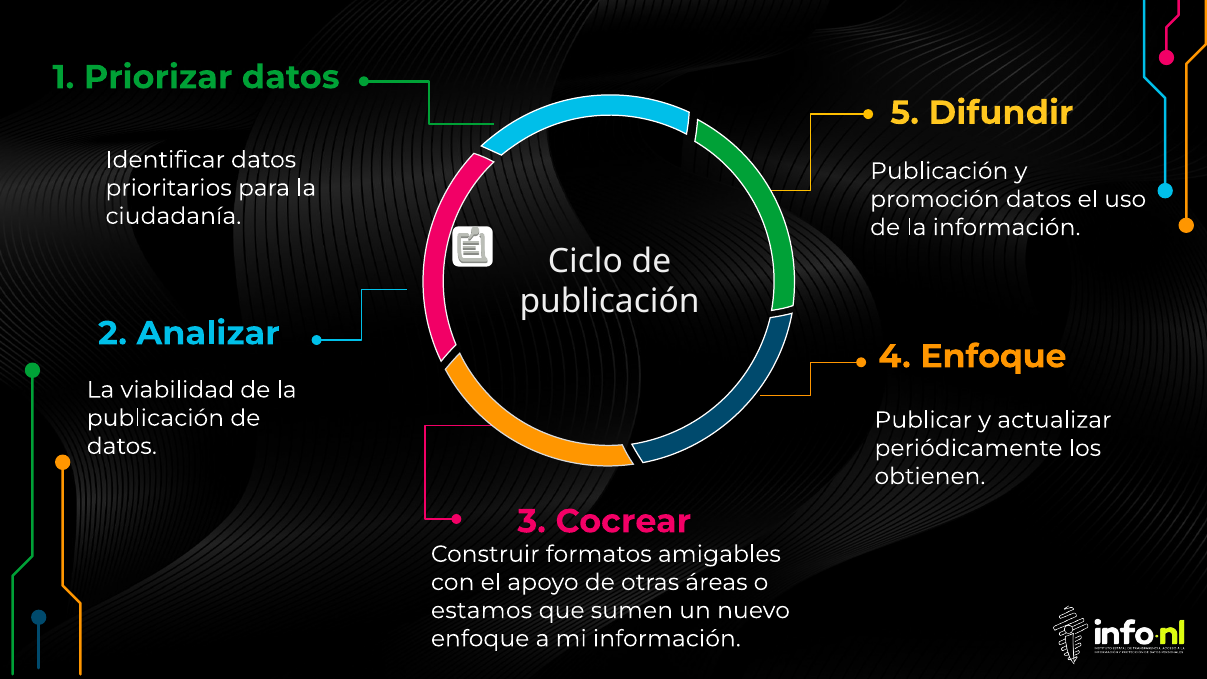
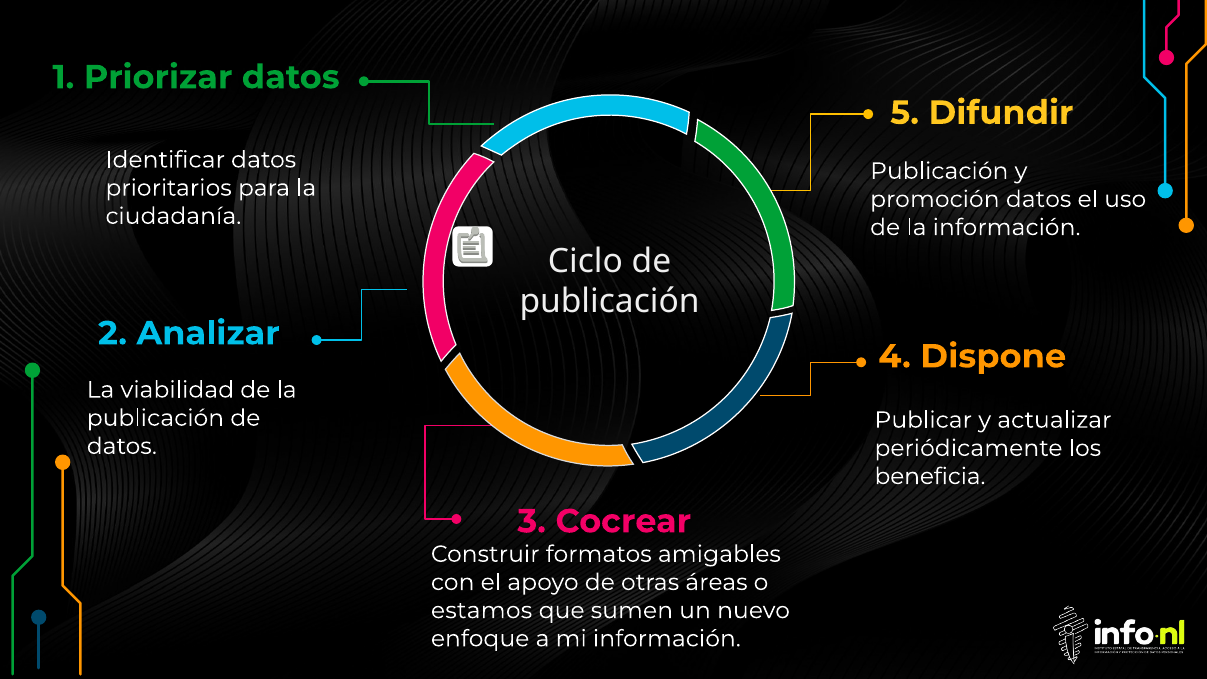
4 Enfoque: Enfoque -> Dispone
obtienen: obtienen -> beneficia
